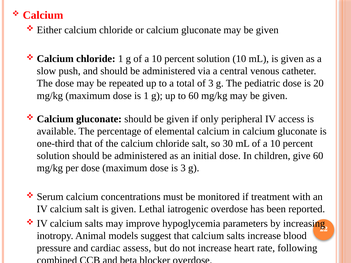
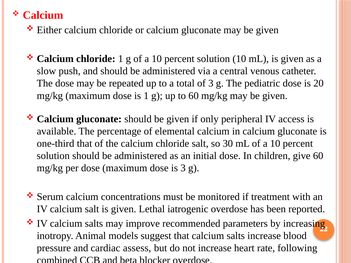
hypoglycemia: hypoglycemia -> recommended
